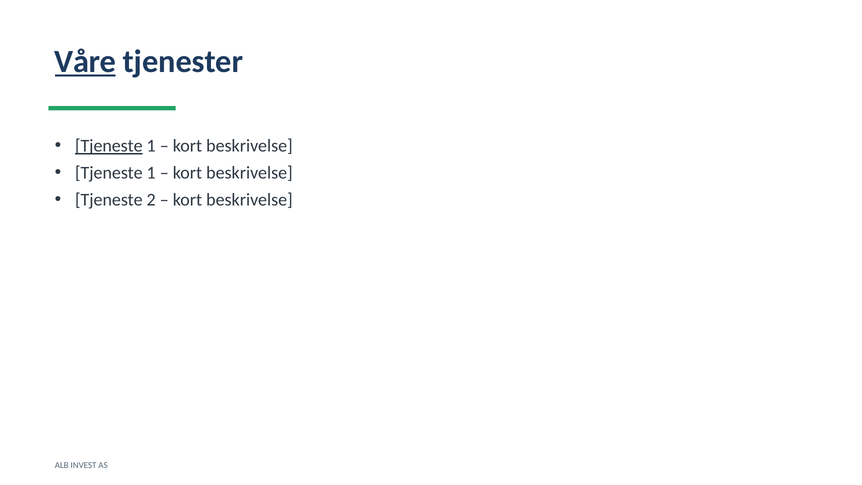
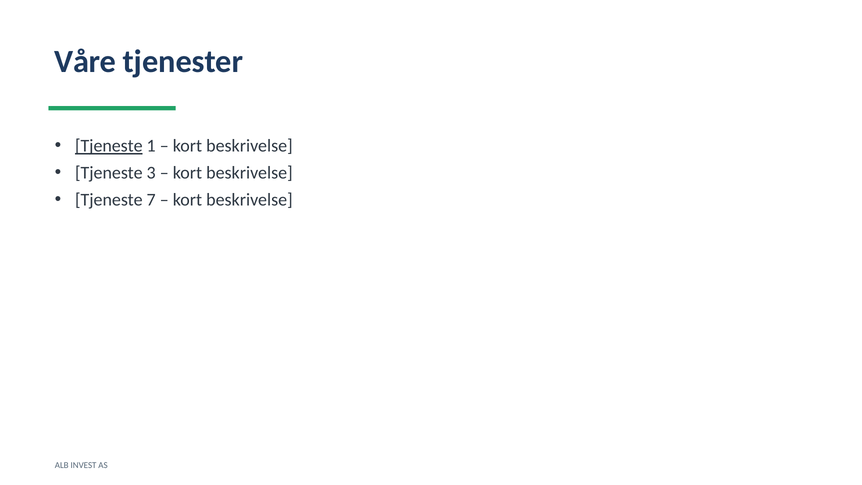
Våre underline: present -> none
1 at (151, 173): 1 -> 3
2: 2 -> 7
